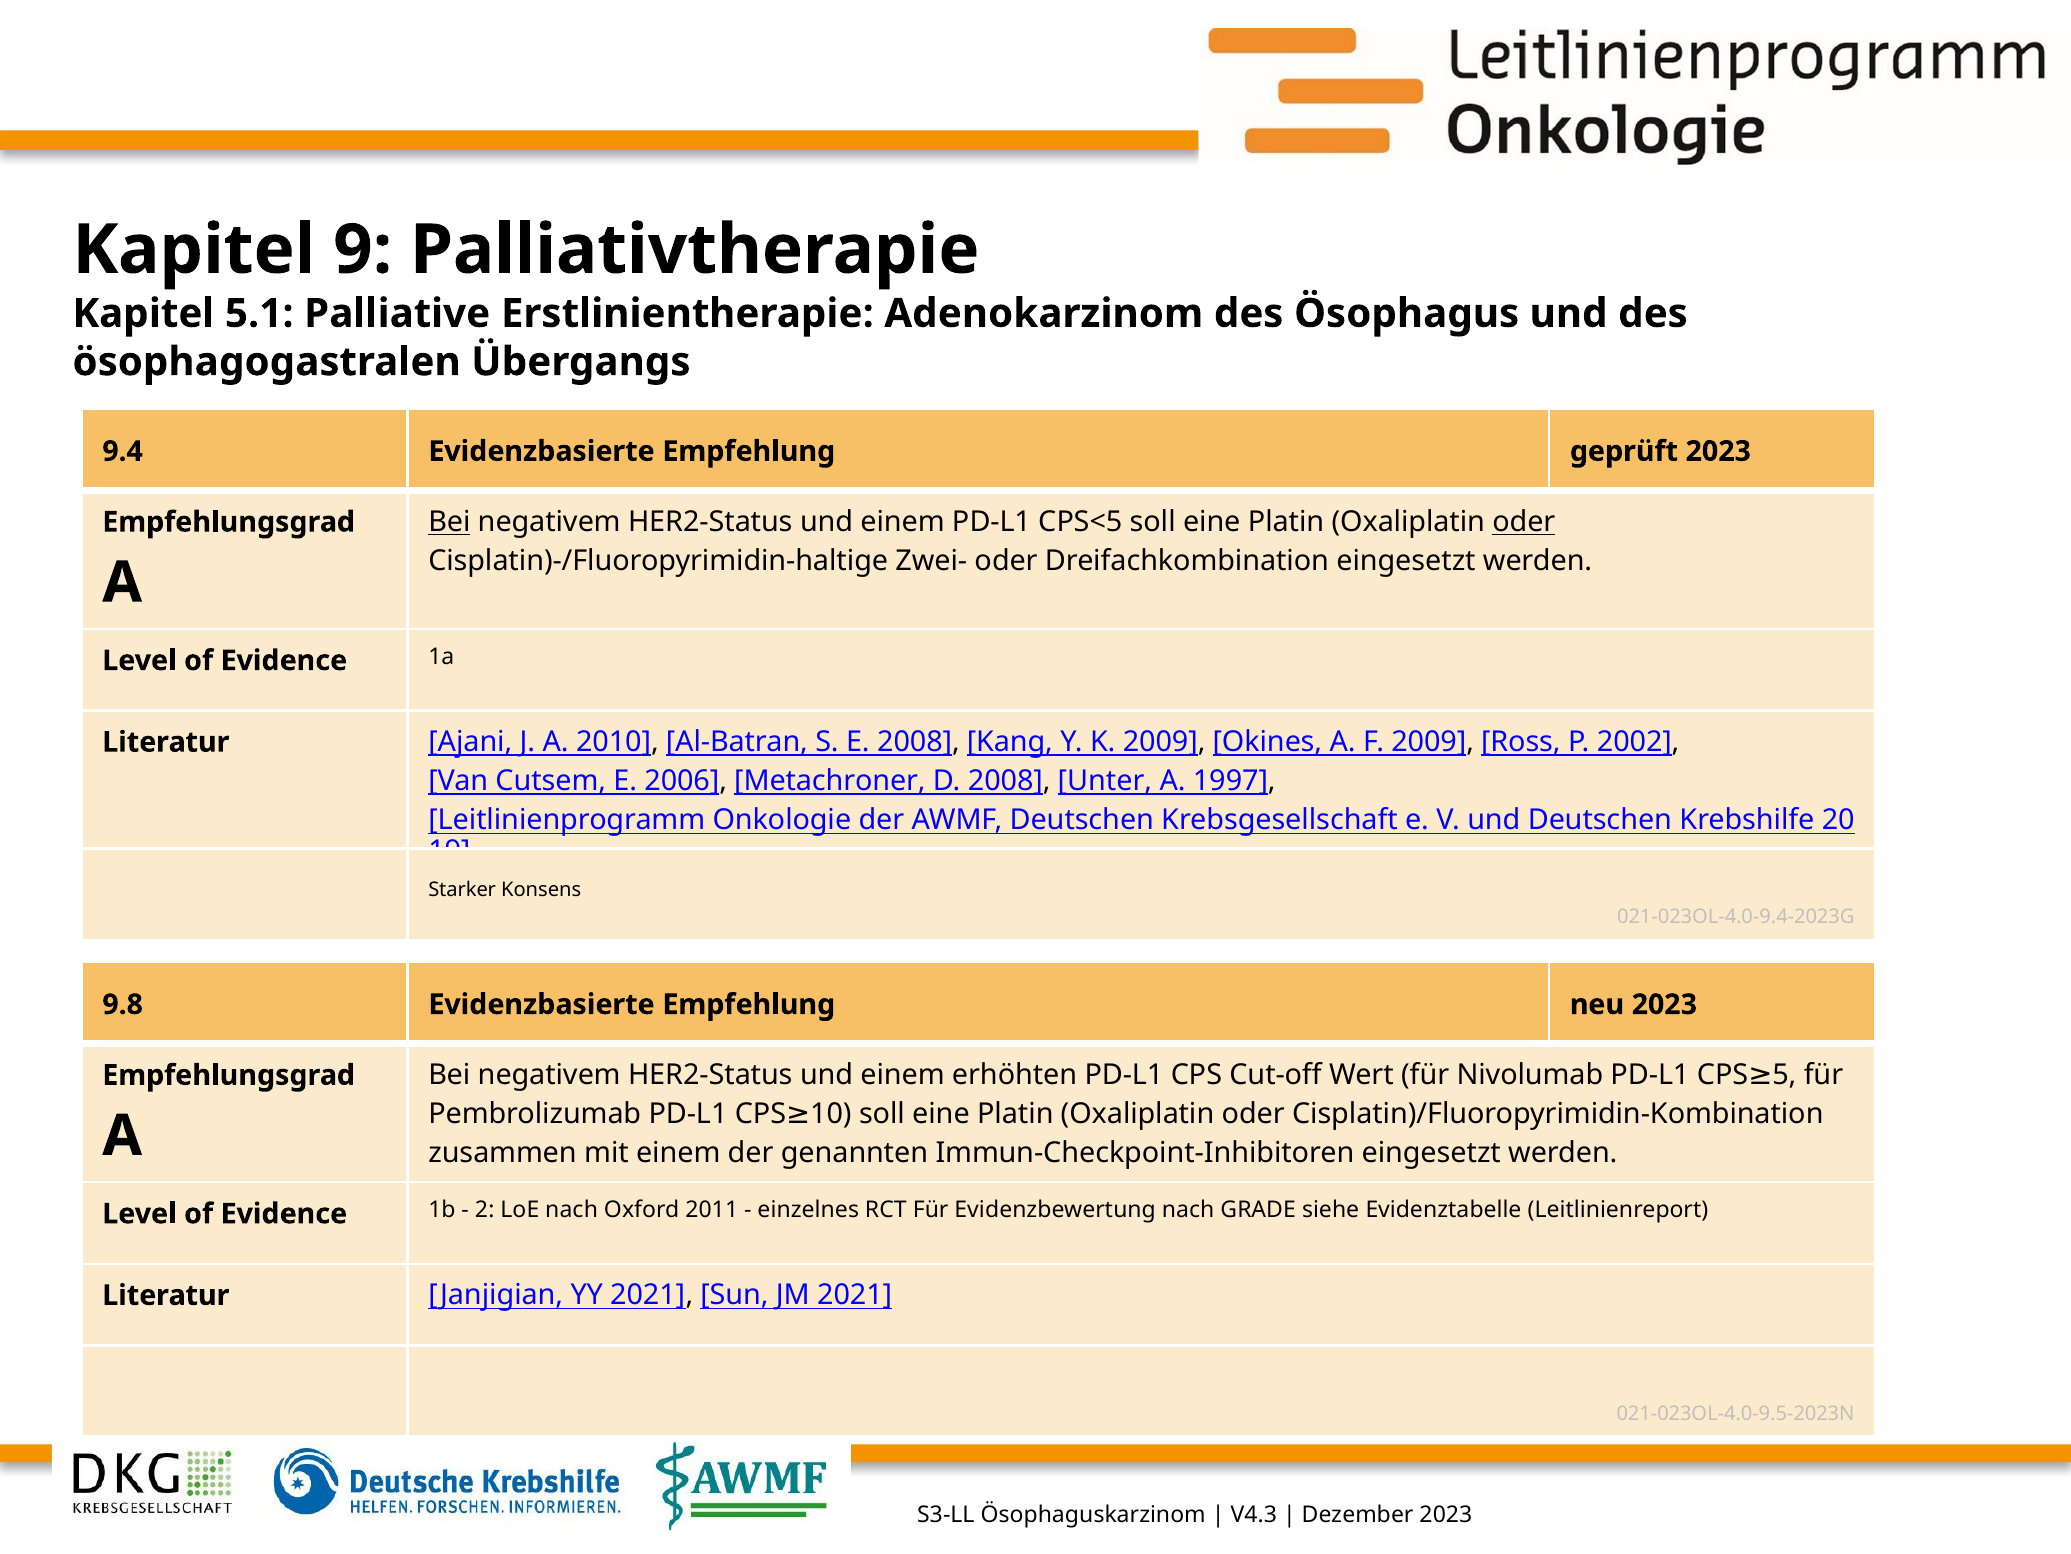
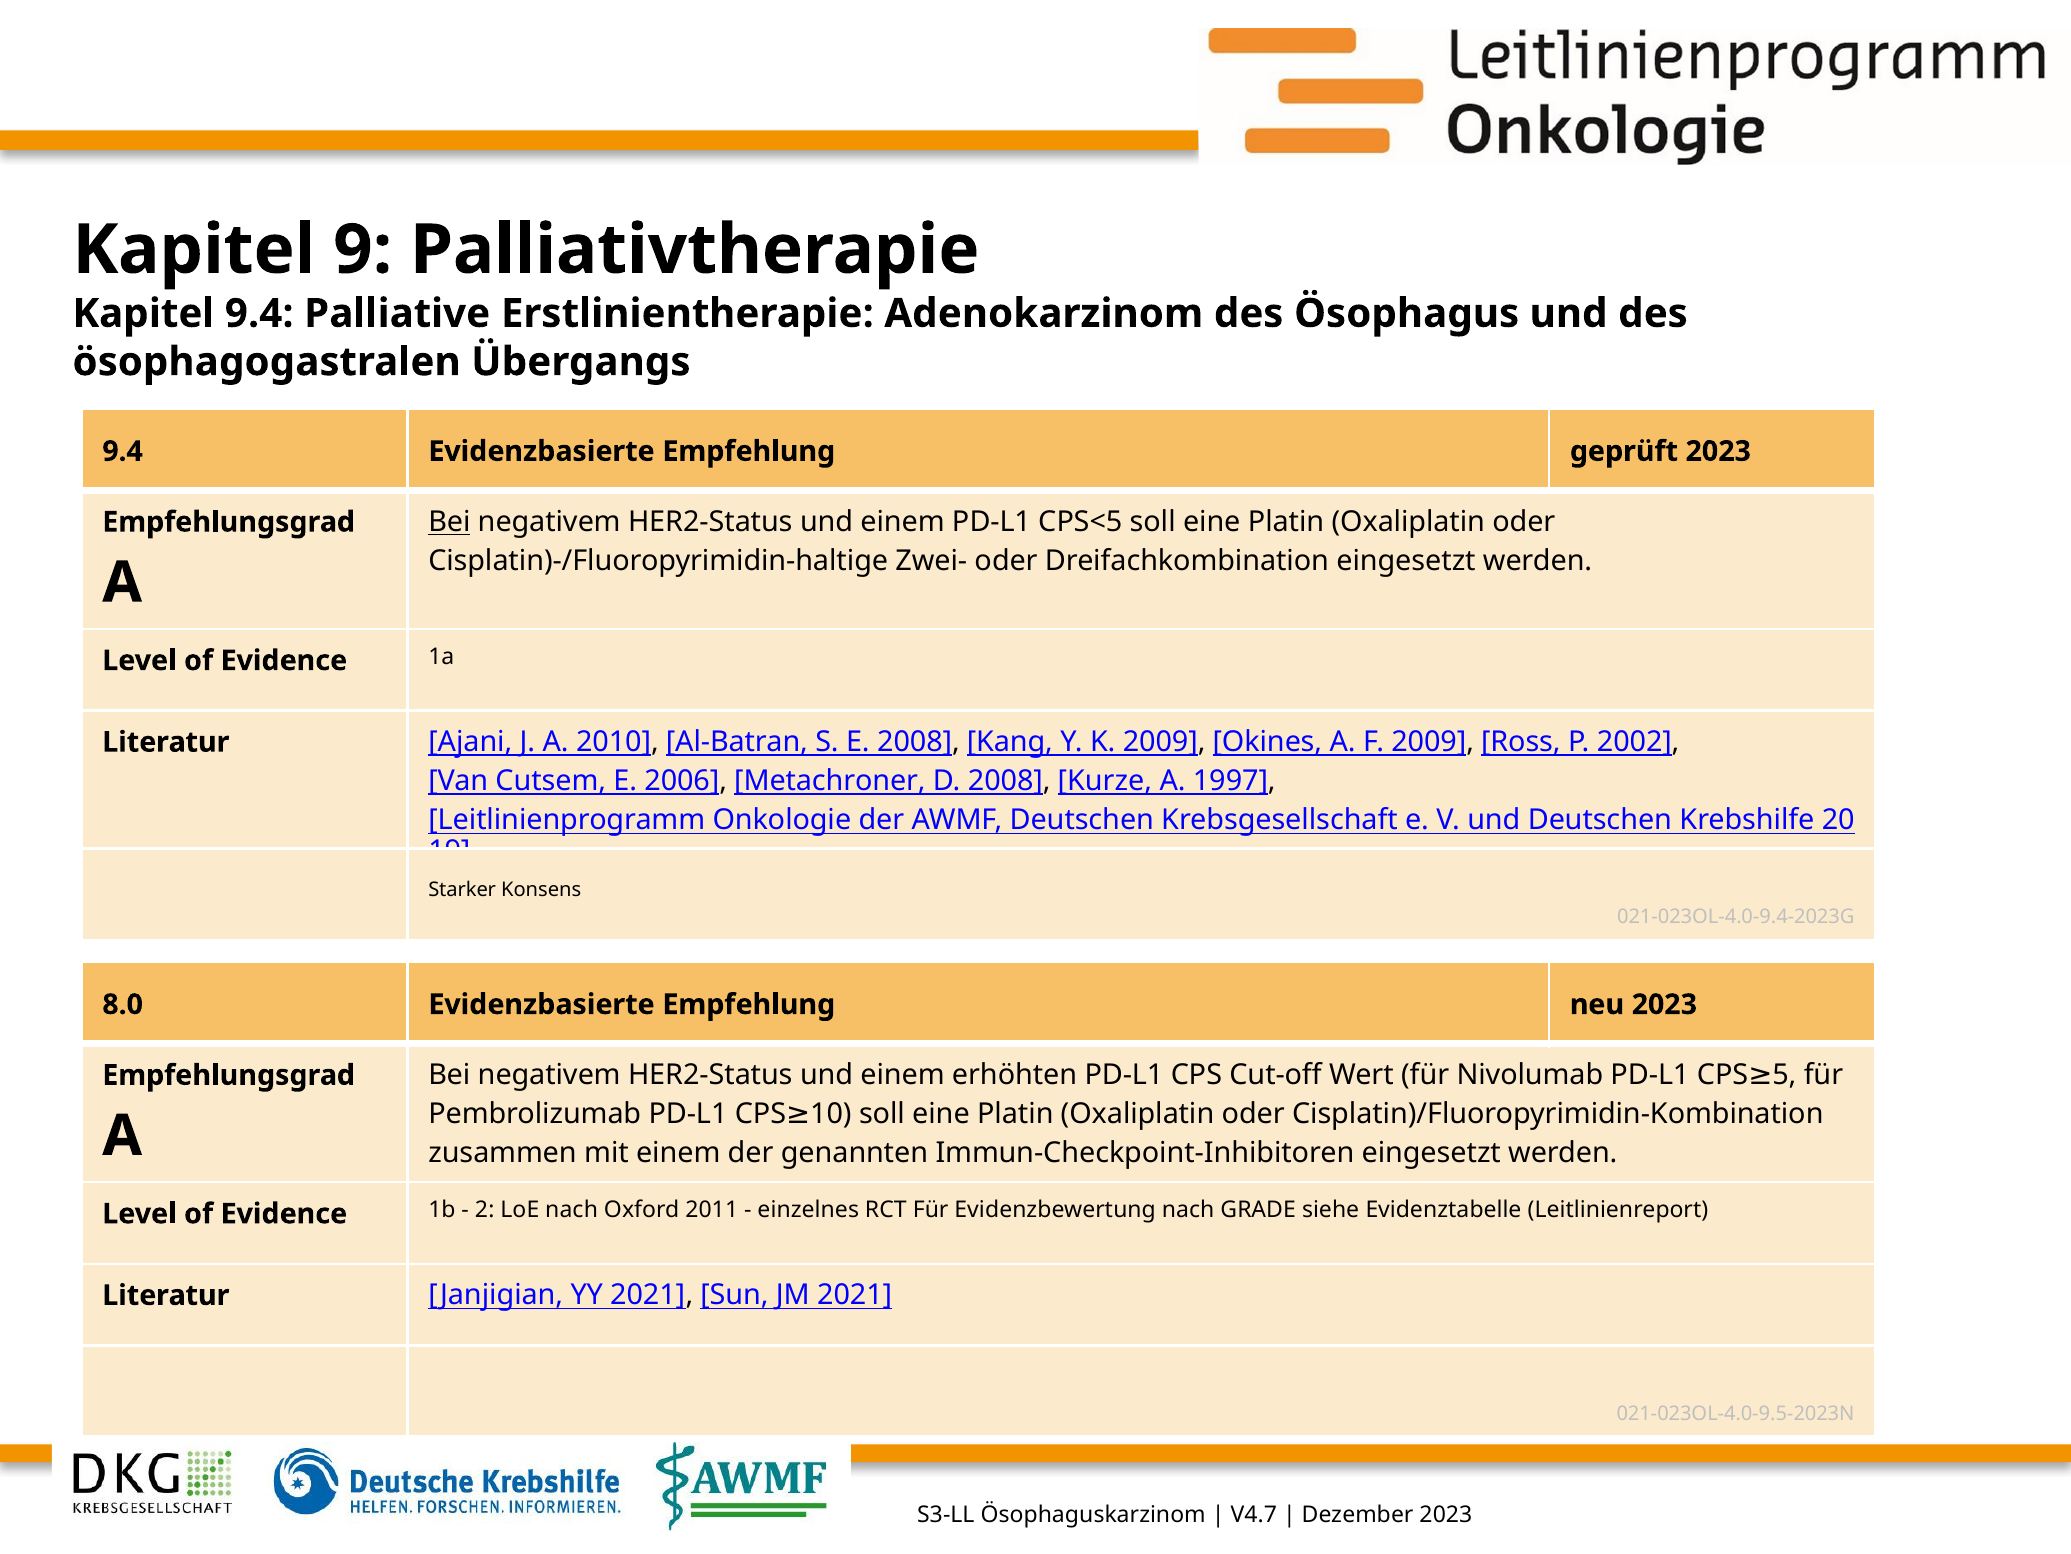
Kapitel 5.1: 5.1 -> 9.4
oder at (1524, 522) underline: present -> none
Unter: Unter -> Kurze
9.8: 9.8 -> 8.0
V4.3: V4.3 -> V4.7
